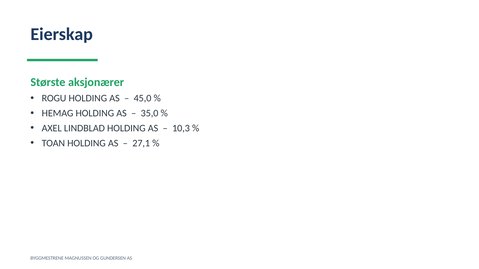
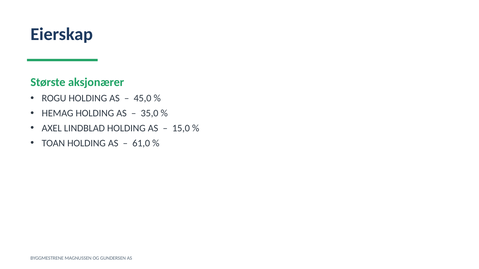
10,3: 10,3 -> 15,0
27,1: 27,1 -> 61,0
